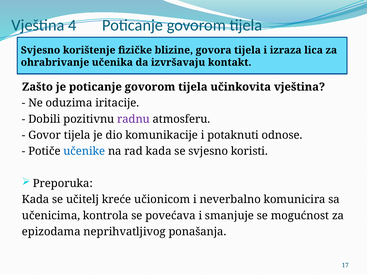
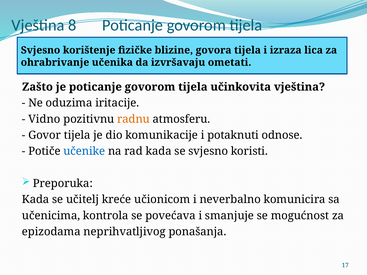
4: 4 -> 8
kontakt: kontakt -> ometati
Dobili: Dobili -> Vidno
radnu colour: purple -> orange
